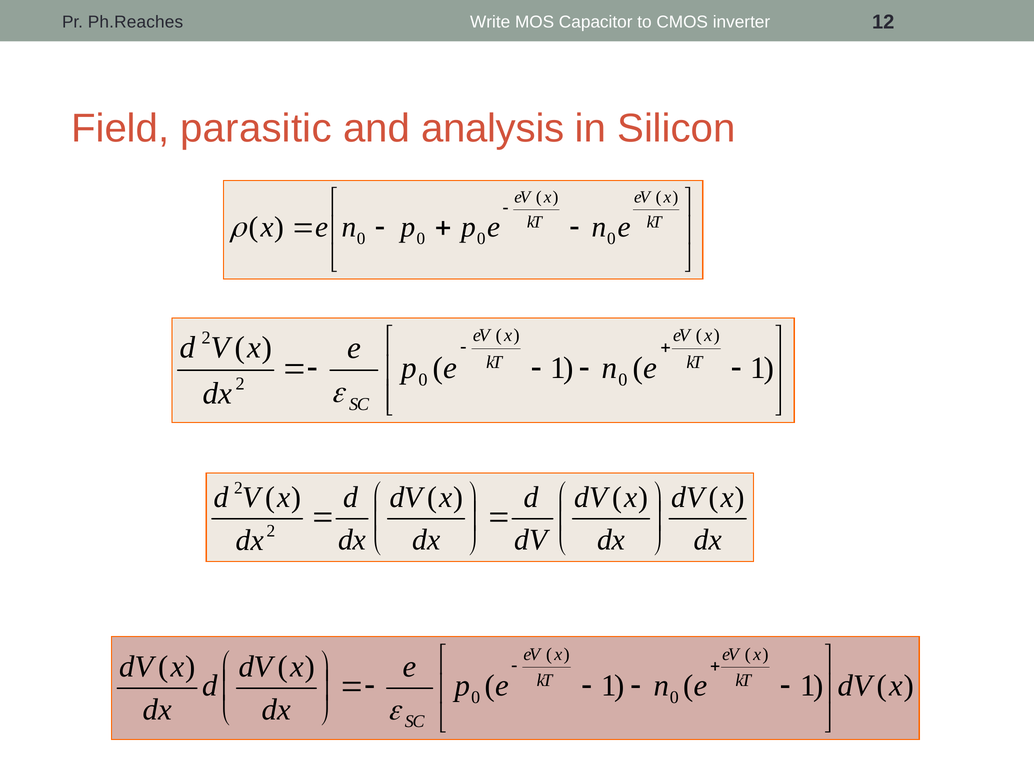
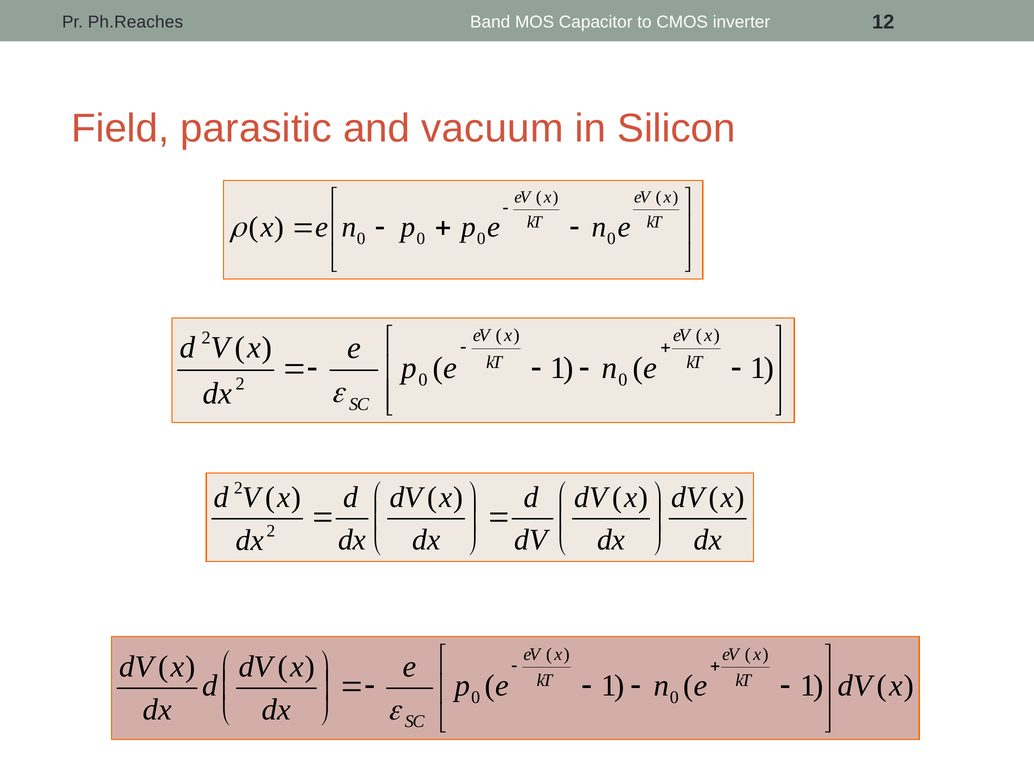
Write: Write -> Band
analysis: analysis -> vacuum
